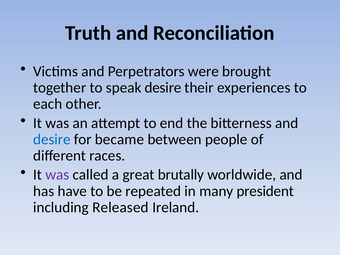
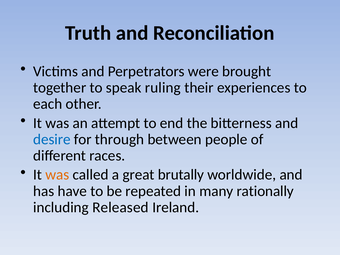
speak desire: desire -> ruling
became: became -> through
was at (57, 175) colour: purple -> orange
president: president -> rationally
